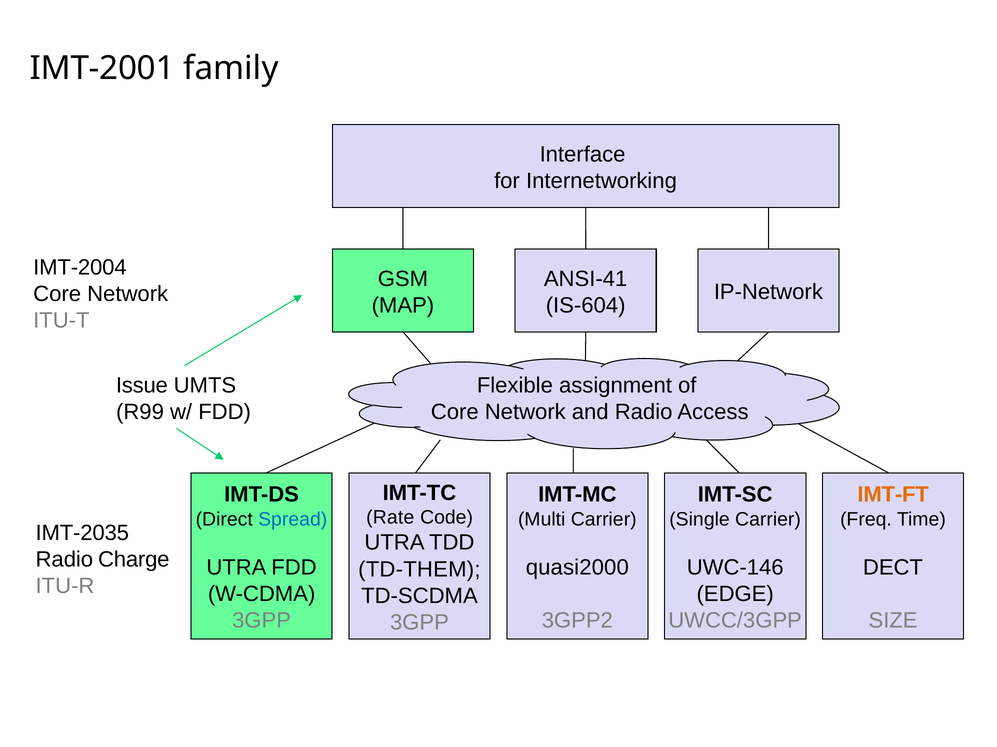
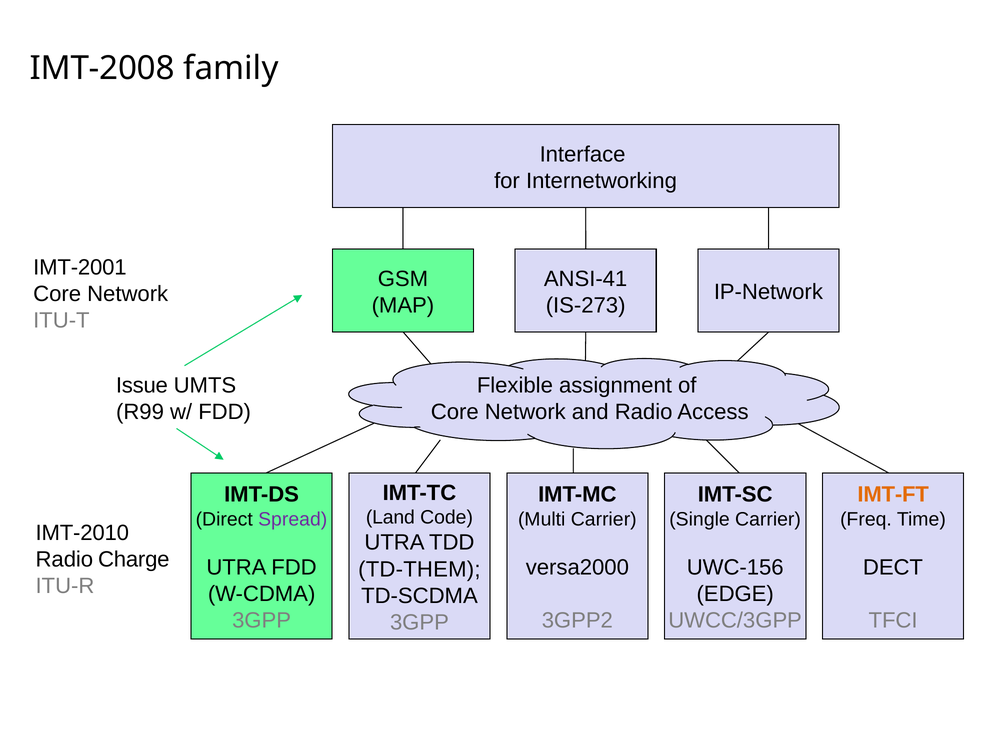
IMT-2001: IMT-2001 -> IMT-2008
IMT-2004: IMT-2004 -> IMT-2001
IS-604: IS-604 -> IS-273
Rate: Rate -> Land
Spread colour: blue -> purple
IMT-2035: IMT-2035 -> IMT-2010
quasi2000: quasi2000 -> versa2000
UWC-146: UWC-146 -> UWC-156
SIZE: SIZE -> TFCI
